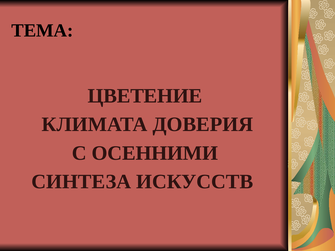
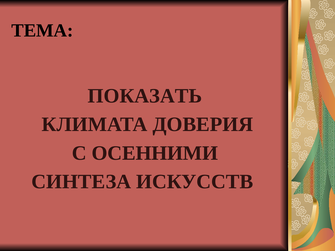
ЦВЕТЕНИЕ: ЦВЕТЕНИЕ -> ПОКАЗАТЬ
